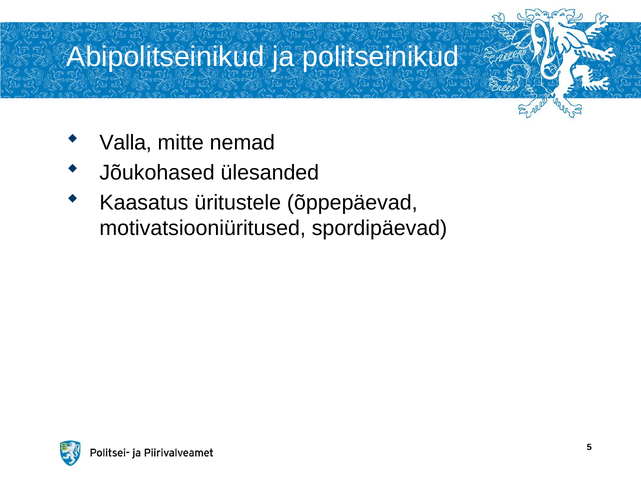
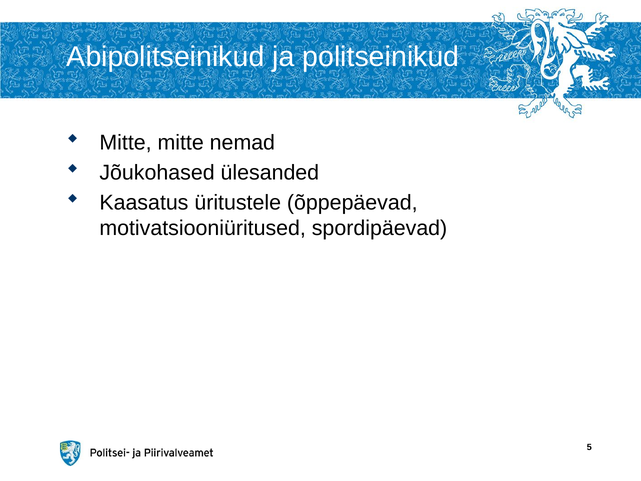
Valla at (126, 143): Valla -> Mitte
